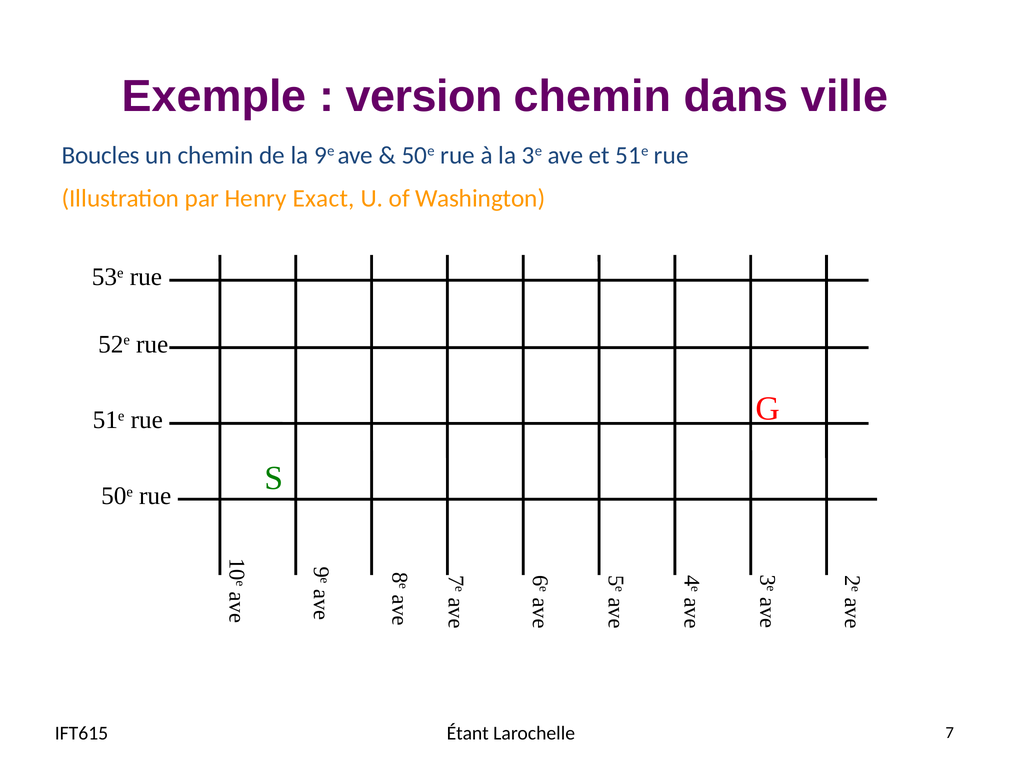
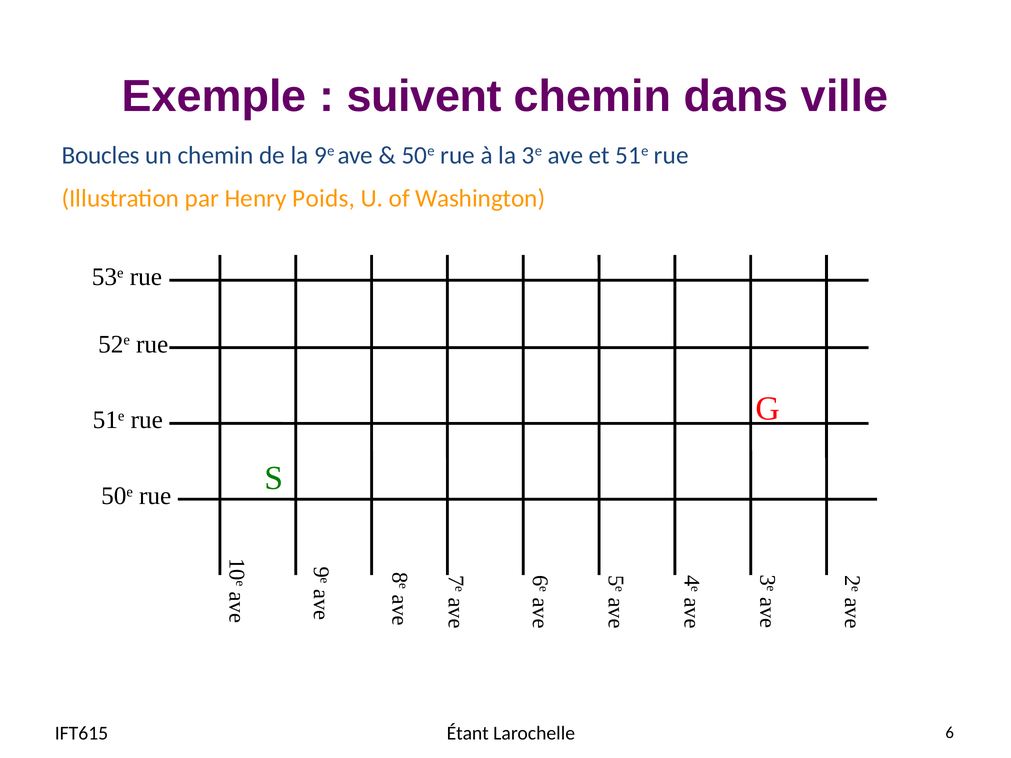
version: version -> suivent
Exact: Exact -> Poids
Larochelle 7: 7 -> 6
